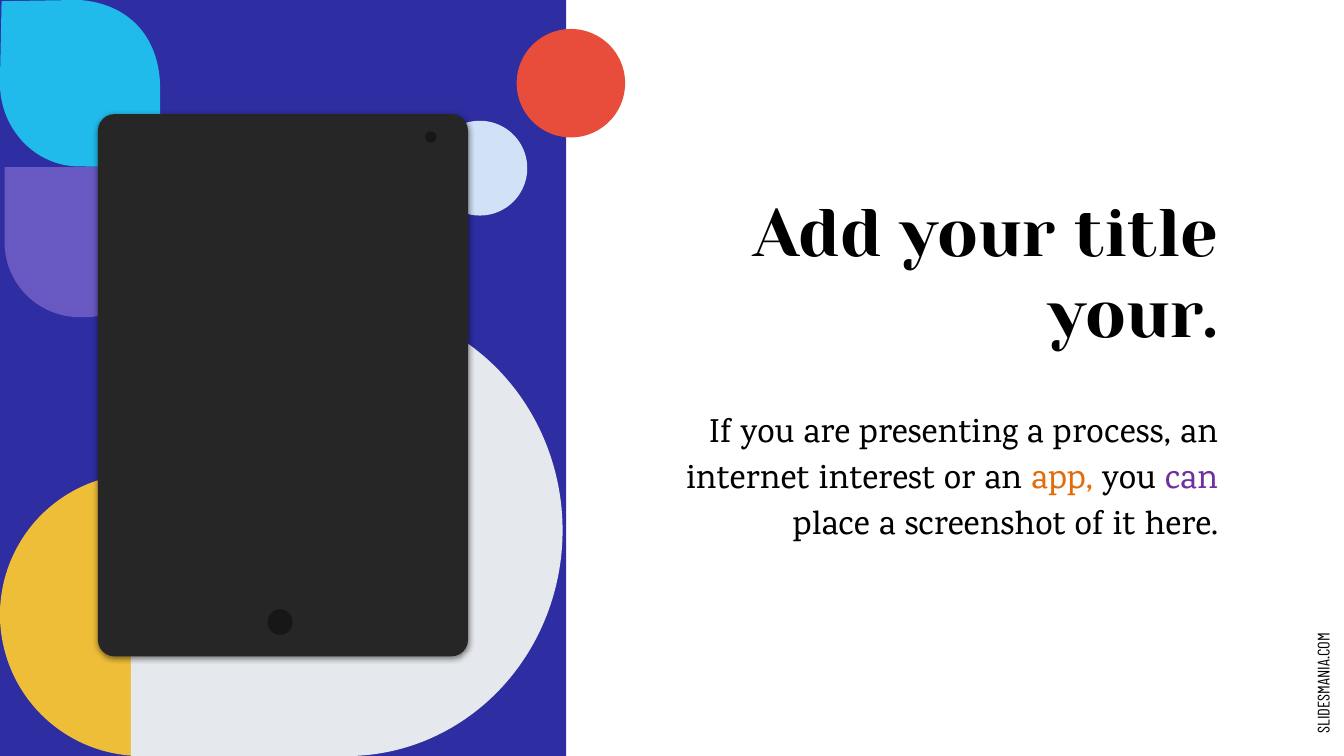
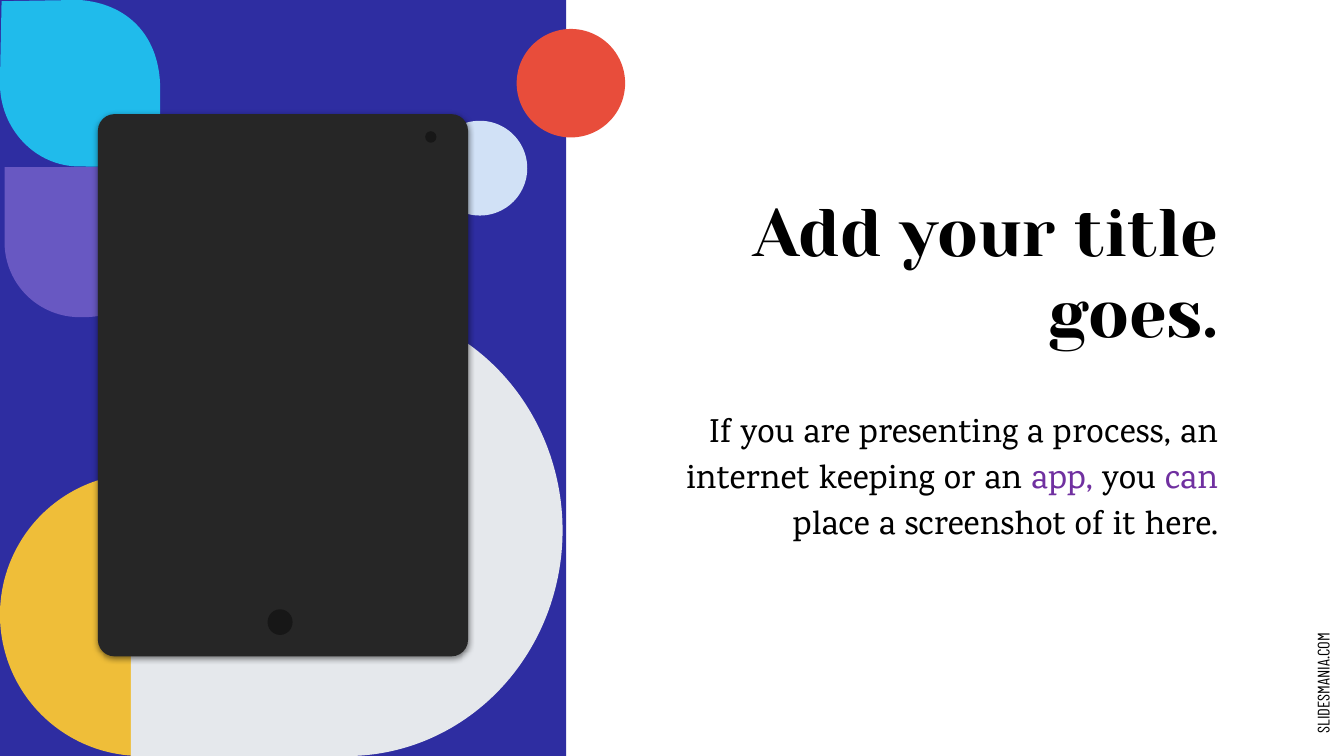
your at (1134, 315): your -> goes
interest: interest -> keeping
app colour: orange -> purple
